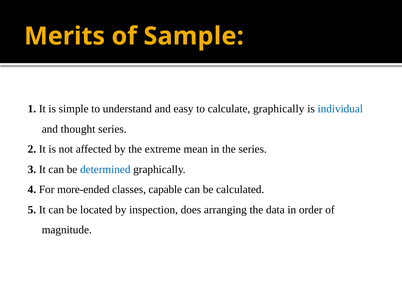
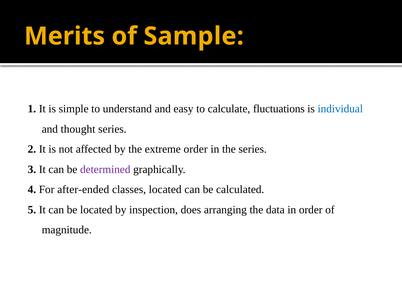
calculate graphically: graphically -> fluctuations
extreme mean: mean -> order
determined colour: blue -> purple
more-ended: more-ended -> after-ended
classes capable: capable -> located
